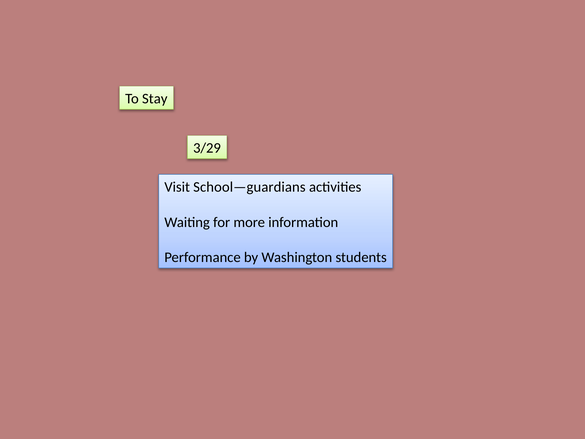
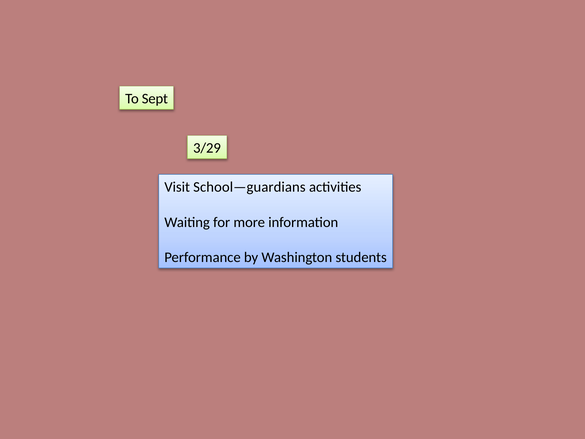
Stay: Stay -> Sept
